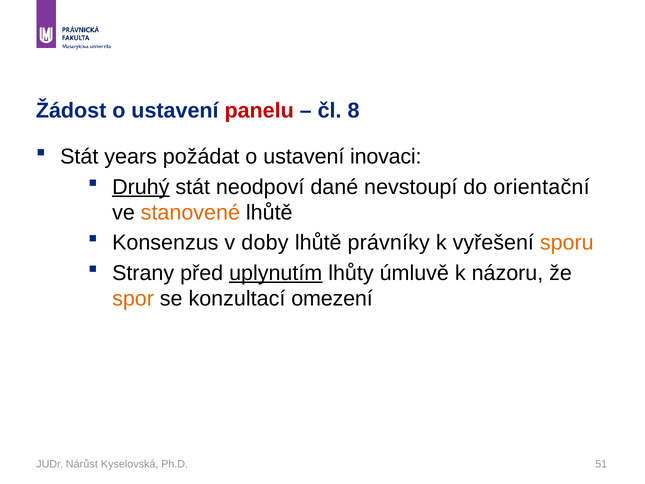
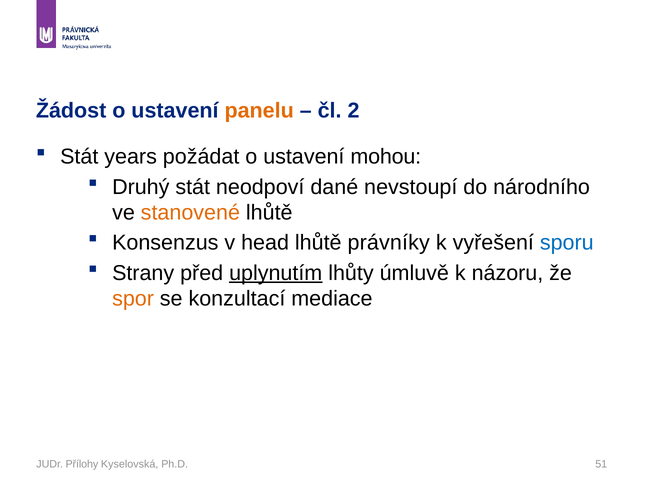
panelu colour: red -> orange
8: 8 -> 2
inovaci: inovaci -> mohou
Druhý underline: present -> none
orientační: orientační -> národního
doby: doby -> head
sporu colour: orange -> blue
omezení: omezení -> mediace
Nárůst: Nárůst -> Přílohy
